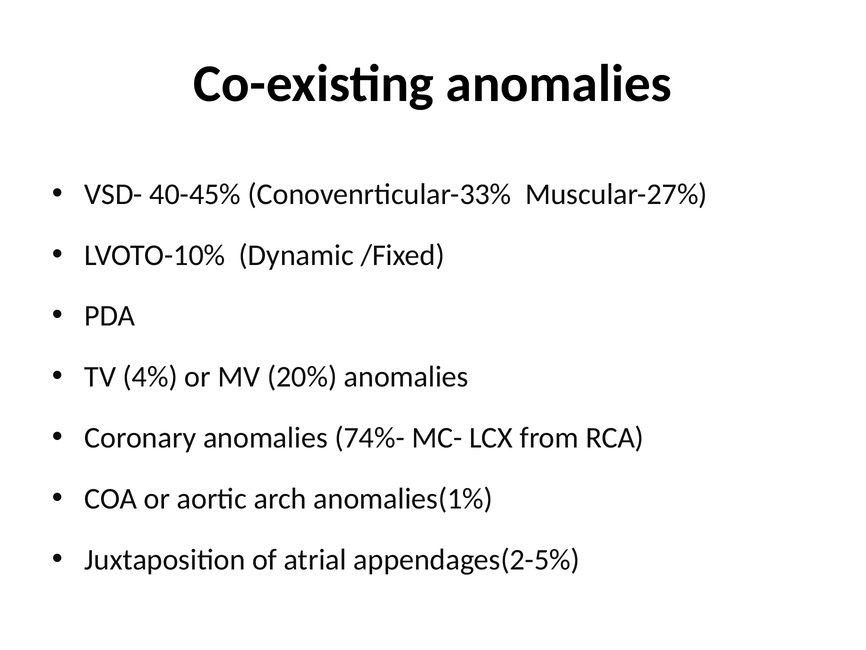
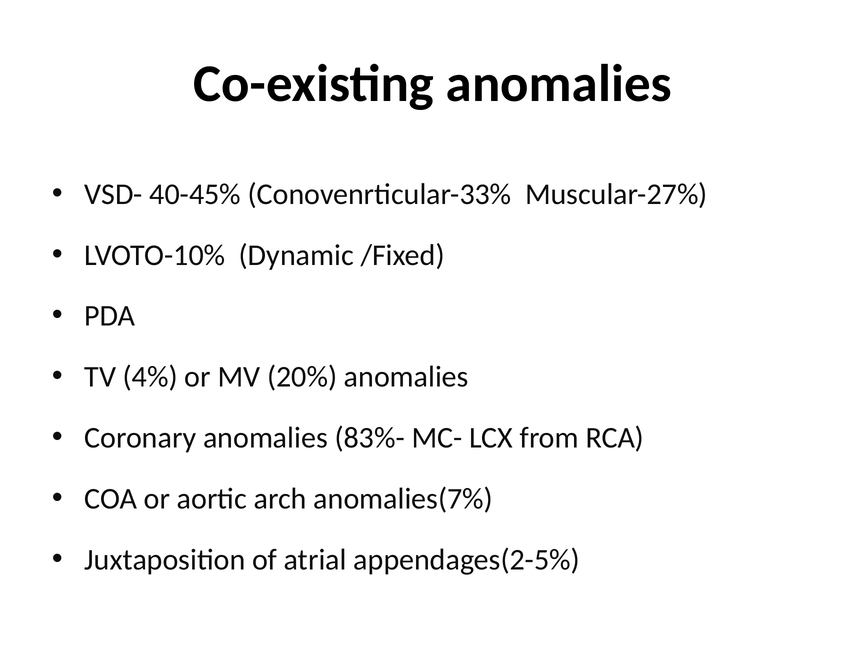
74%-: 74%- -> 83%-
anomalies(1%: anomalies(1% -> anomalies(7%
